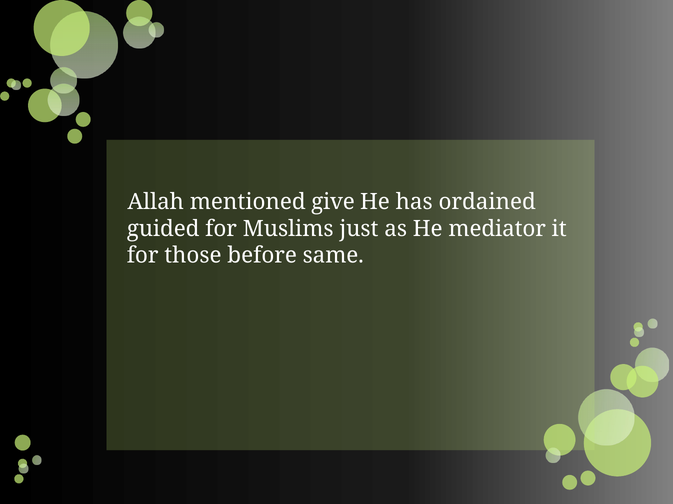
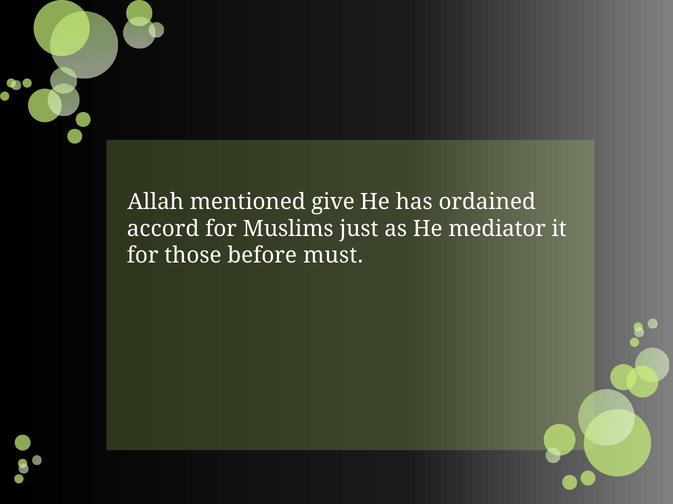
guided: guided -> accord
same: same -> must
